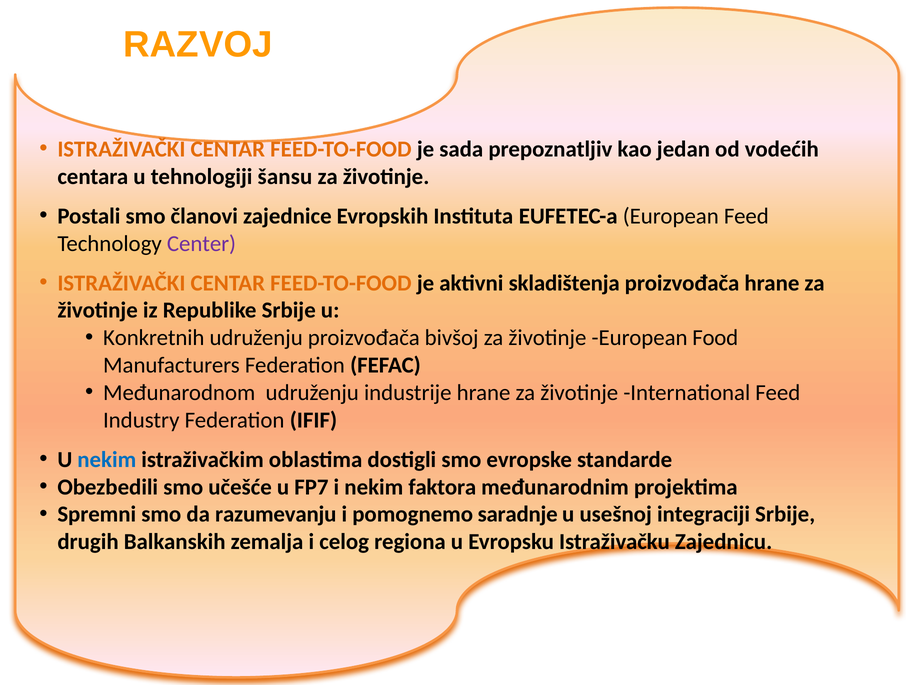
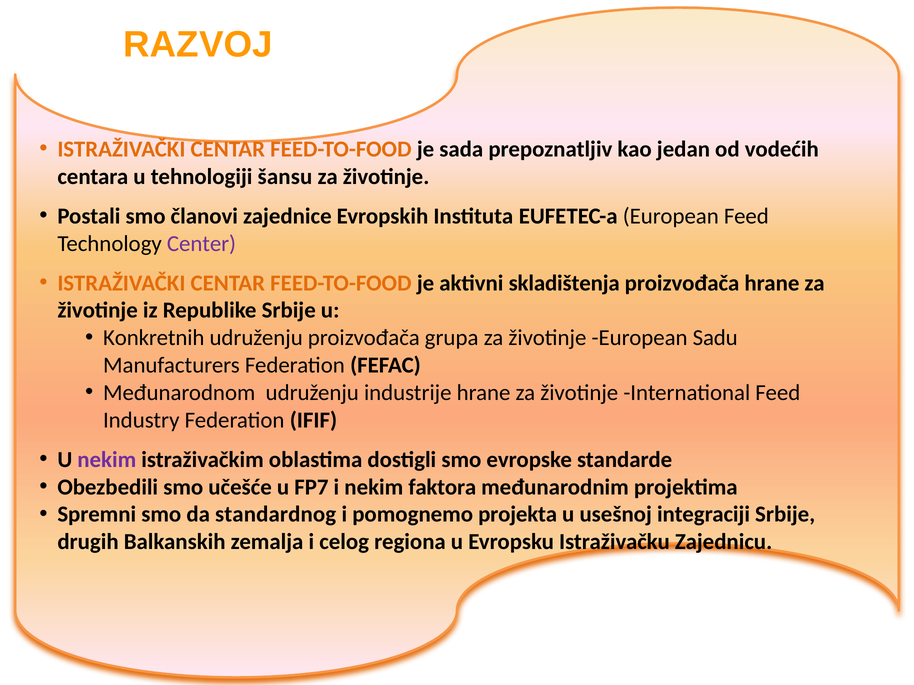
bivšoj: bivšoj -> grupa
Food: Food -> Sadu
nekim at (107, 460) colour: blue -> purple
razumevanju: razumevanju -> standardnog
saradnje: saradnje -> projekta
